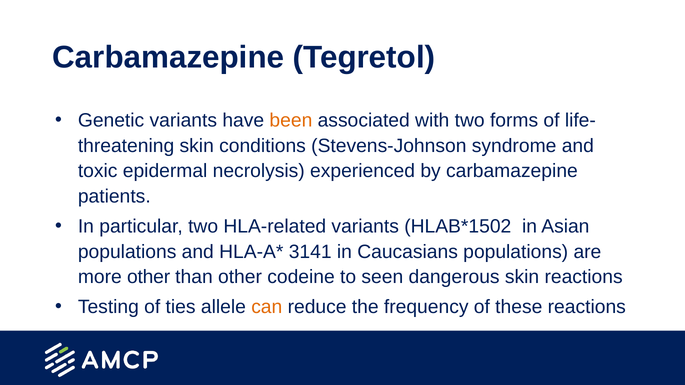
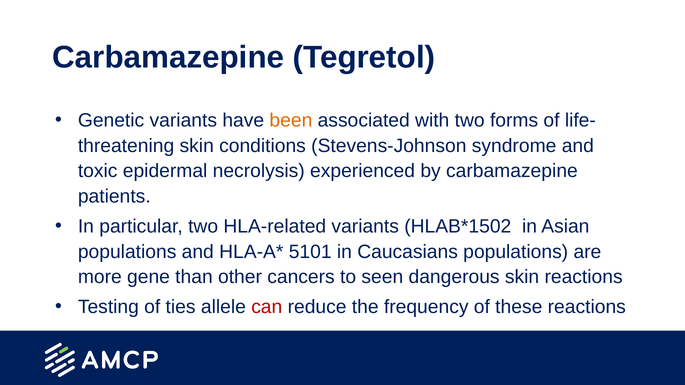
3141: 3141 -> 5101
more other: other -> gene
codeine: codeine -> cancers
can colour: orange -> red
